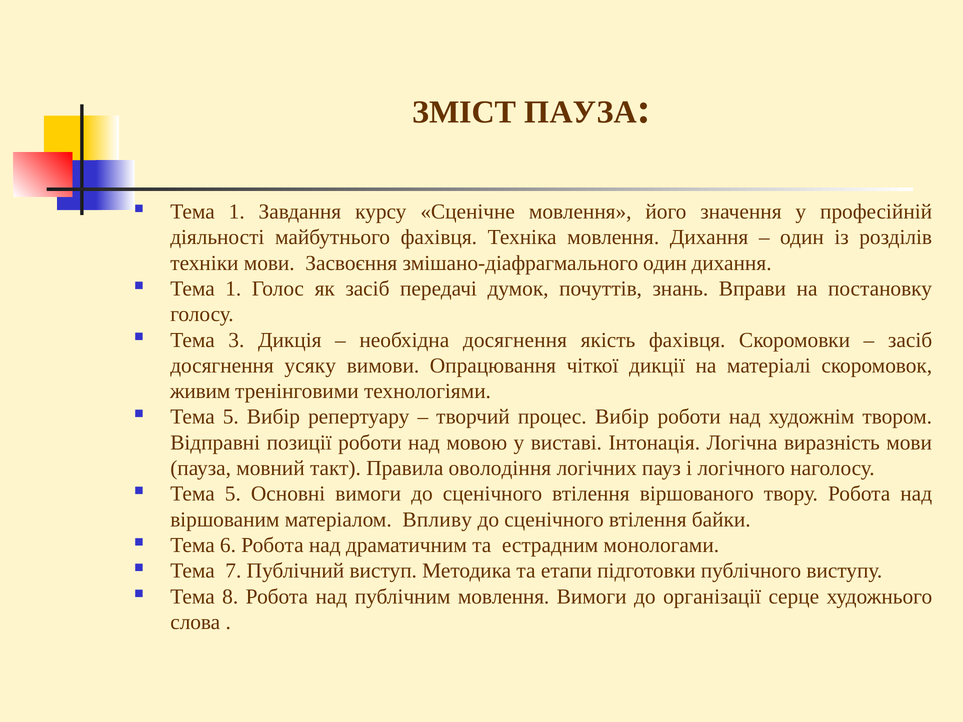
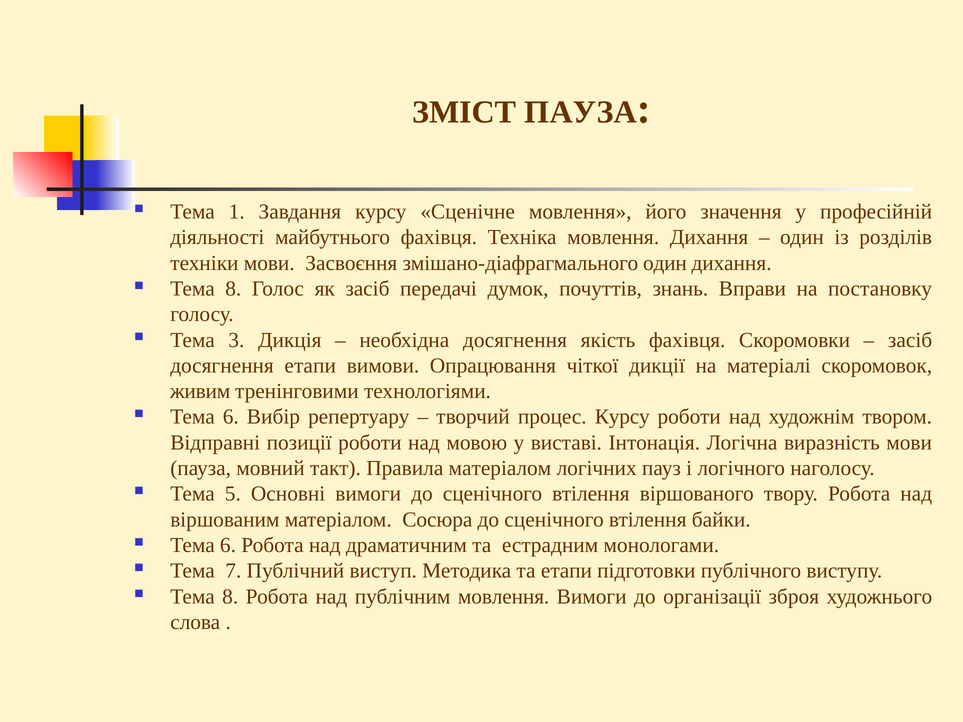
1 at (233, 289): 1 -> 8
досягнення усяку: усяку -> етапи
5 at (231, 417): 5 -> 6
процес Вибір: Вибір -> Курсу
Правила оволодіння: оволодіння -> матеріалом
Впливу: Впливу -> Сосюра
серце: серце -> зброя
